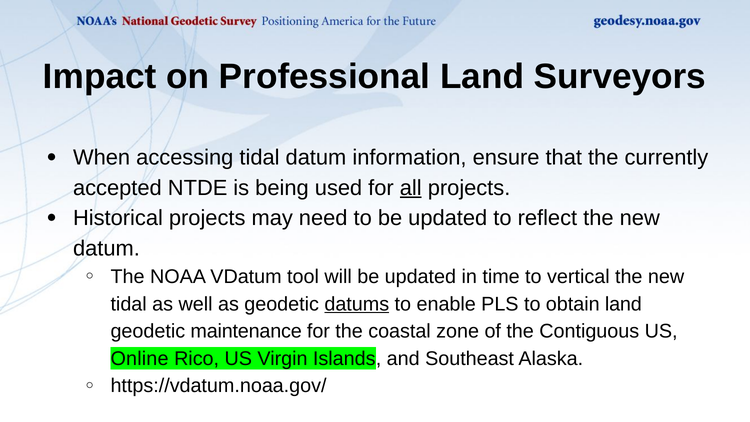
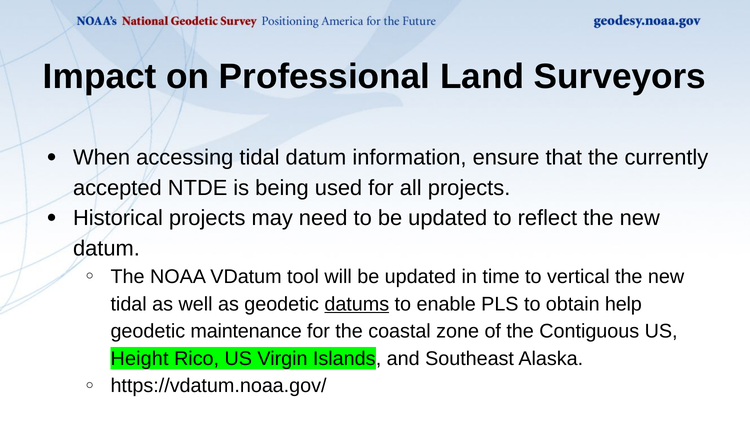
all underline: present -> none
obtain land: land -> help
Online: Online -> Height
